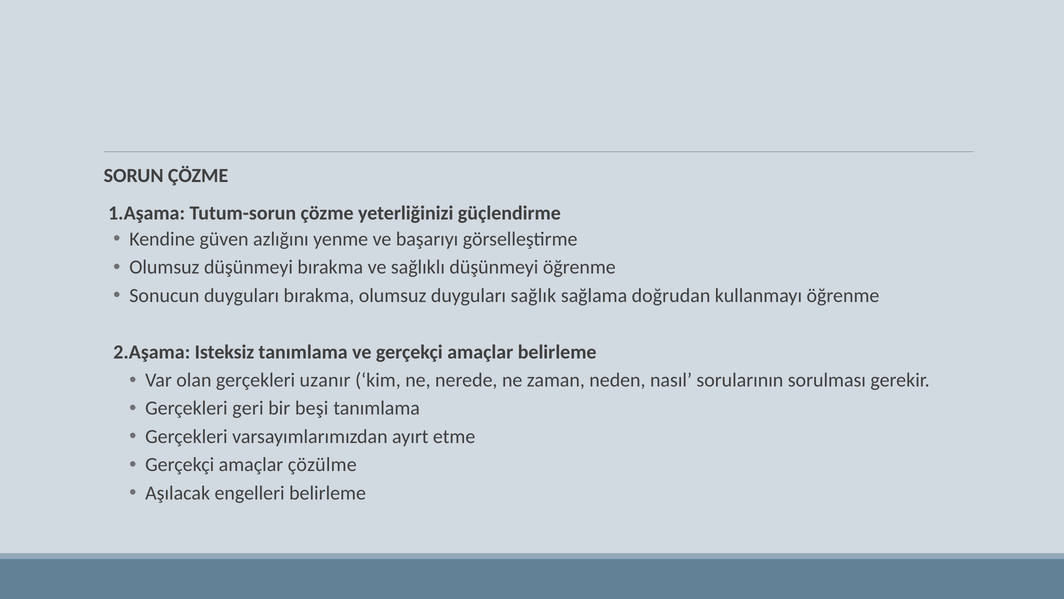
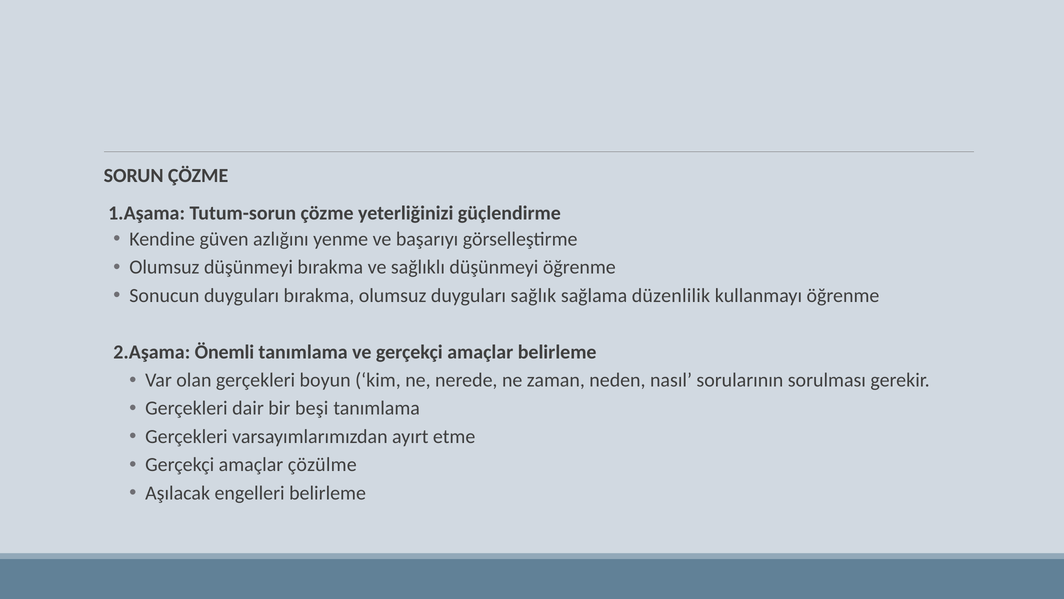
doğrudan: doğrudan -> düzenlilik
Isteksiz: Isteksiz -> Önemli
uzanır: uzanır -> boyun
geri: geri -> dair
